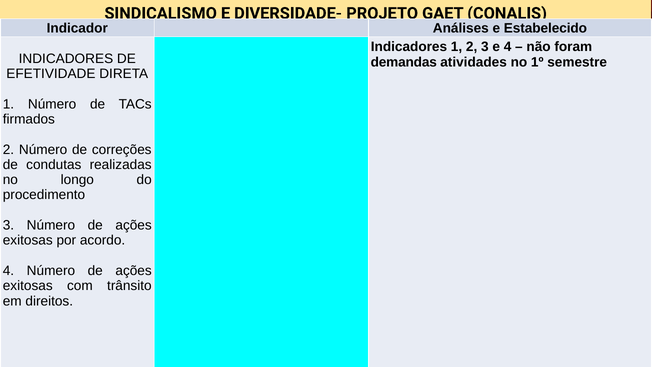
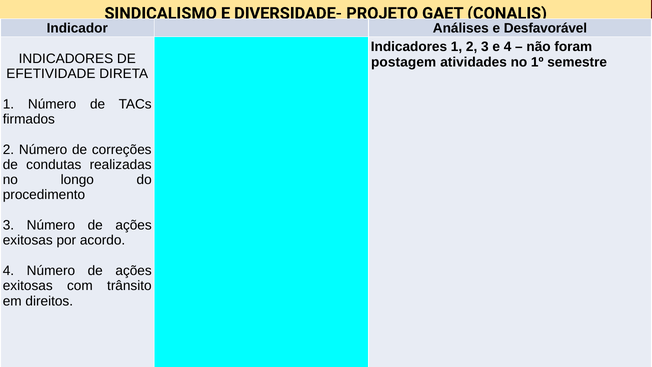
Estabelecido: Estabelecido -> Desfavorável
demandas: demandas -> postagem
